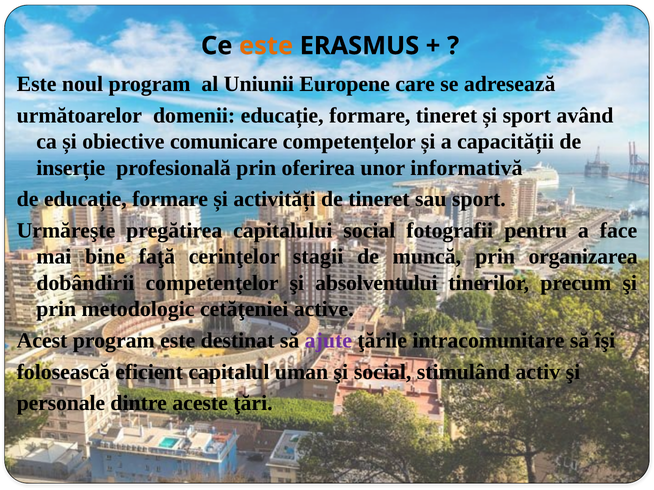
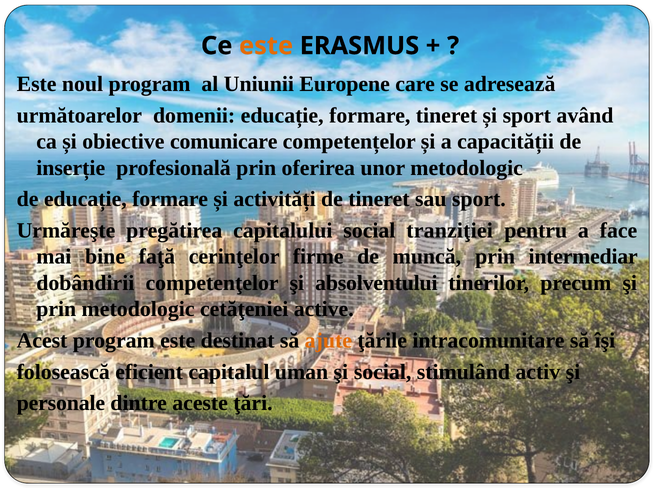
unor informativă: informativă -> metodologic
fotografii: fotografii -> tranziţiei
stagii: stagii -> firme
organizarea: organizarea -> intermediar
ajute colour: purple -> orange
